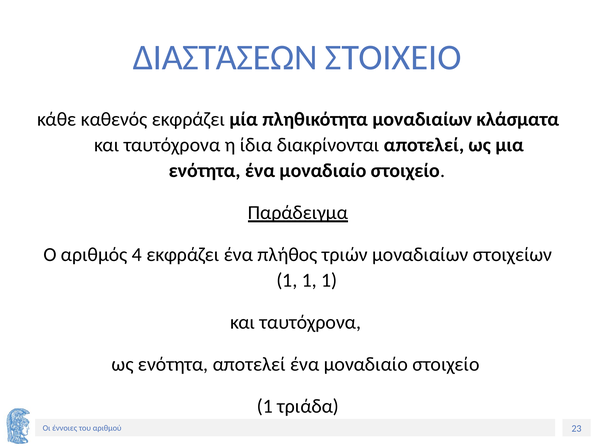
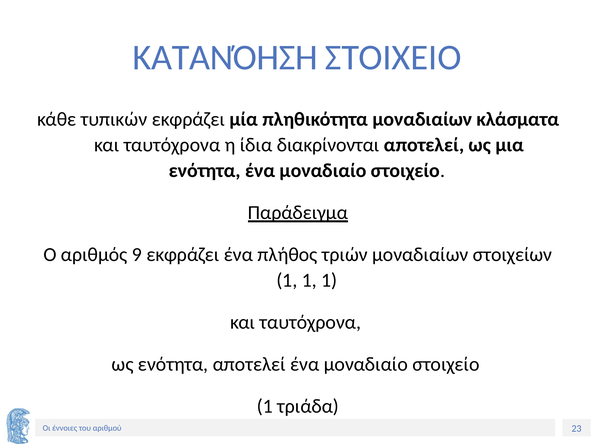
ΔΙΑΣΤΆΣΕΩΝ: ΔΙΑΣΤΆΣΕΩΝ -> ΚΑΤΑΝΌΗΣΗ
καθενός: καθενός -> τυπικών
4: 4 -> 9
